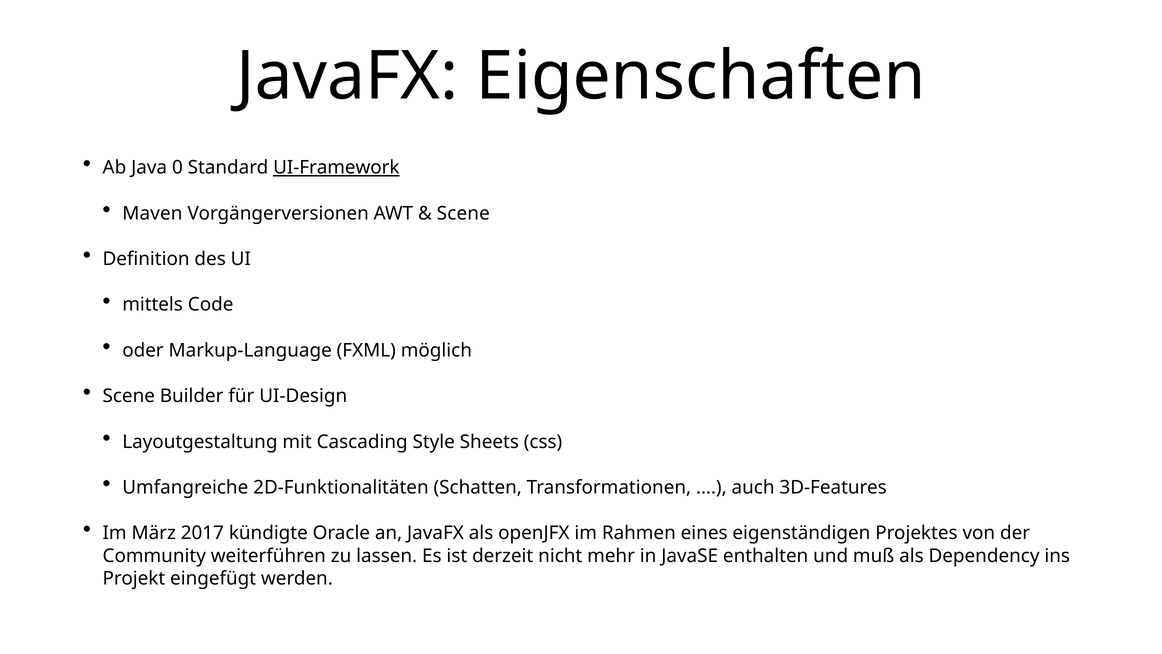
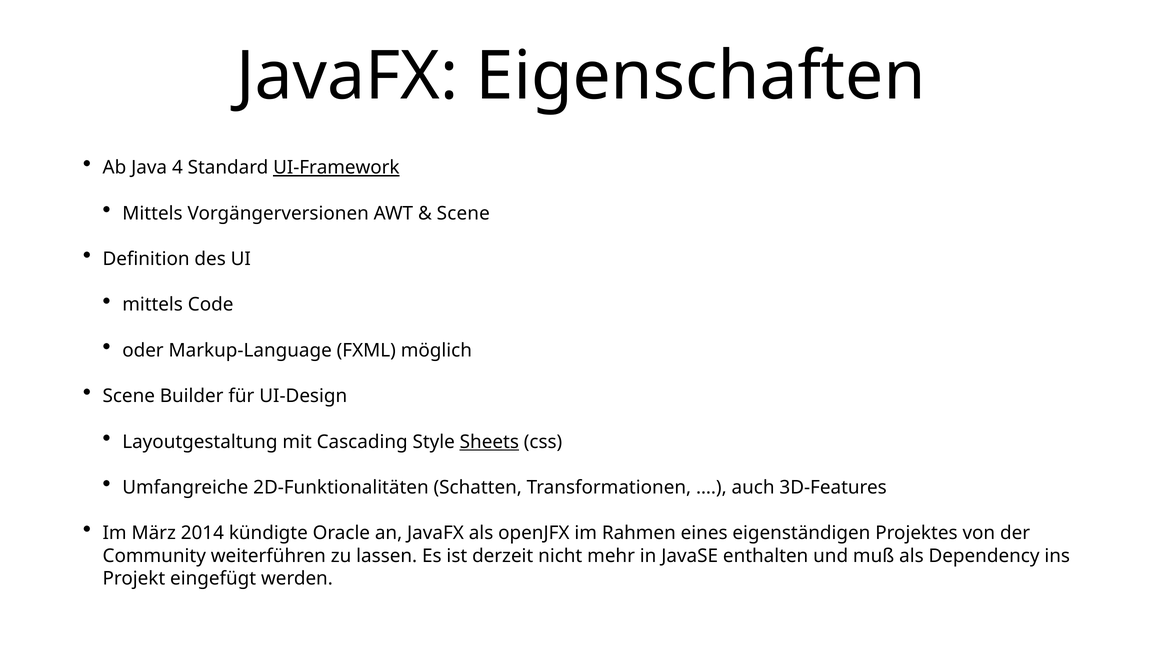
0: 0 -> 4
Maven at (152, 213): Maven -> Mittels
Sheets underline: none -> present
2017: 2017 -> 2014
